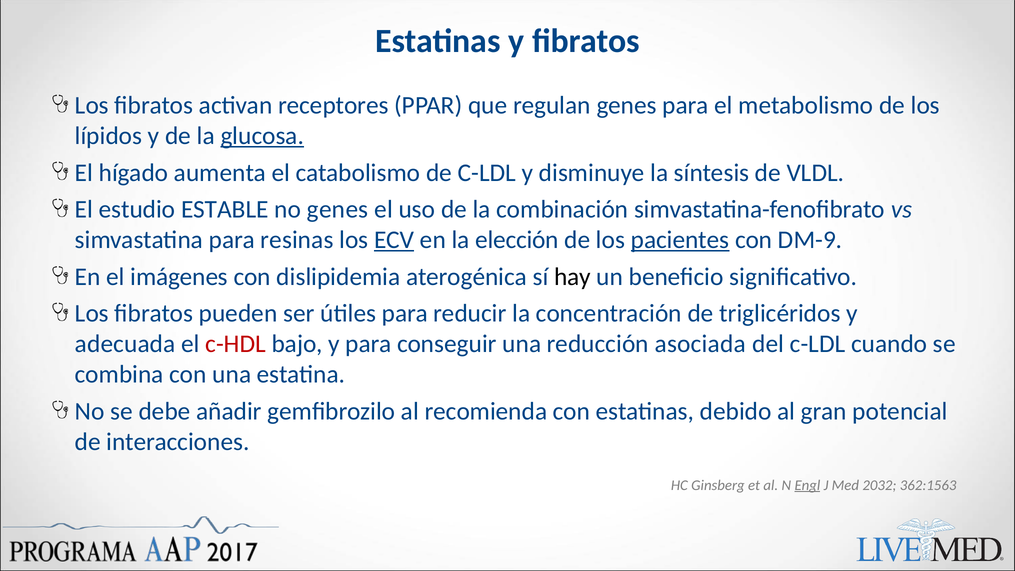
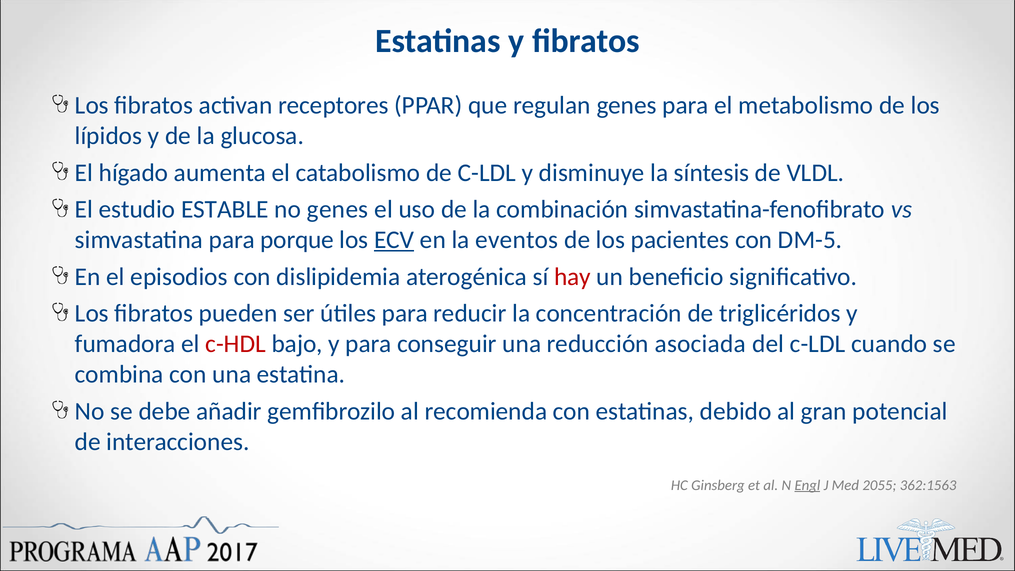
glucosa underline: present -> none
resinas: resinas -> porque
elección: elección -> eventos
pacientes underline: present -> none
DM-9: DM-9 -> DM-5
imágenes: imágenes -> episodios
hay colour: black -> red
adecuada: adecuada -> fumadora
2032: 2032 -> 2055
